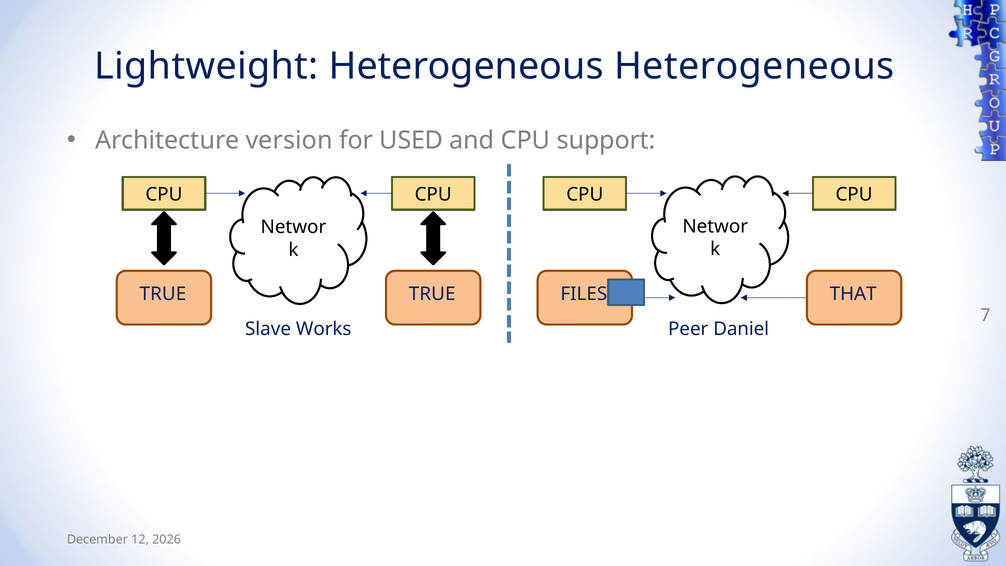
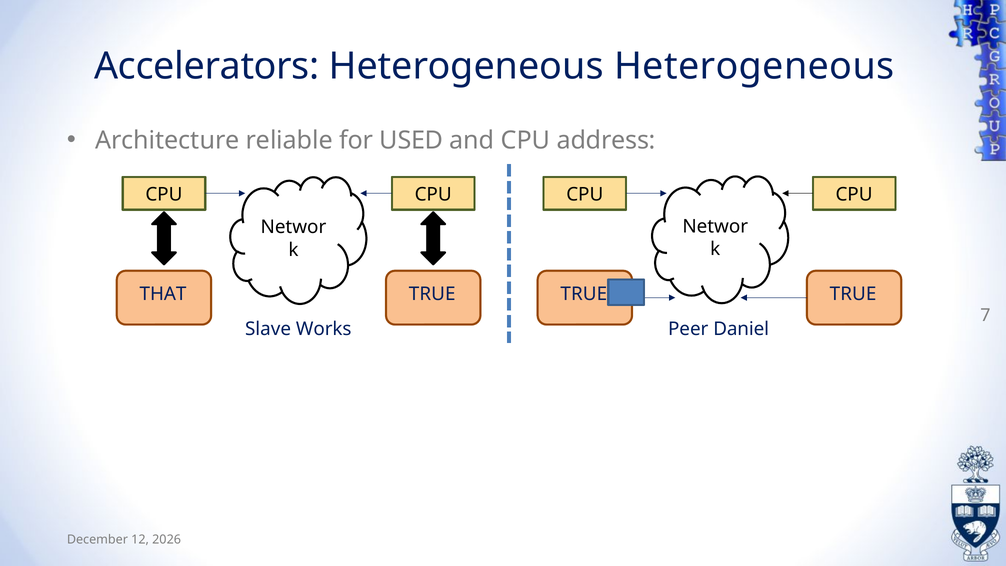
Lightweight: Lightweight -> Accelerators
version: version -> reliable
support: support -> address
TRUE at (163, 294): TRUE -> THAT
FILES at (584, 294): FILES -> TRUE
THAT at (853, 294): THAT -> TRUE
